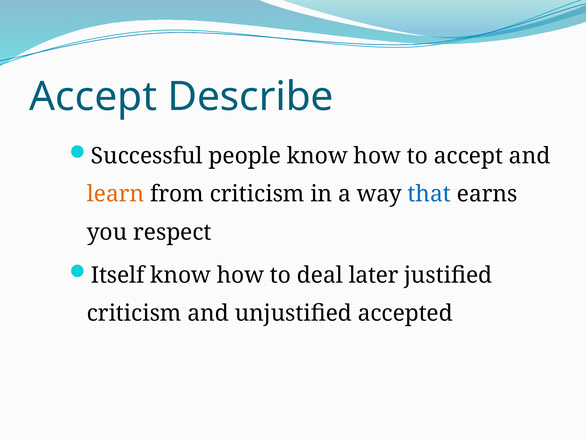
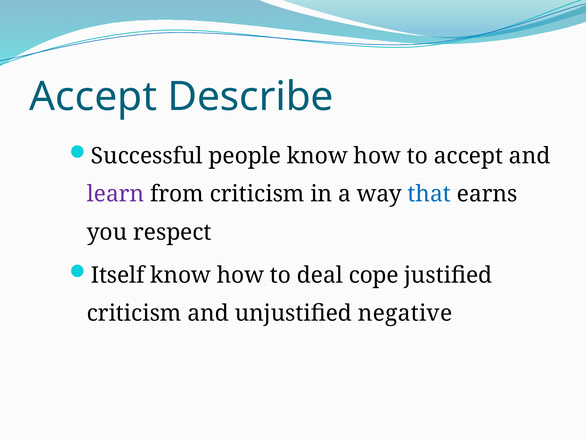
learn colour: orange -> purple
later: later -> cope
accepted: accepted -> negative
